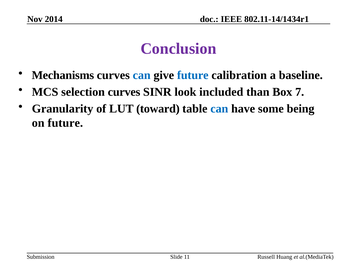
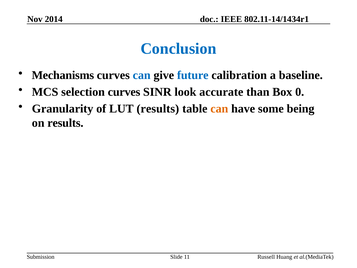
Conclusion colour: purple -> blue
included: included -> accurate
7: 7 -> 0
LUT toward: toward -> results
can at (219, 109) colour: blue -> orange
on future: future -> results
